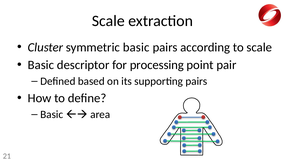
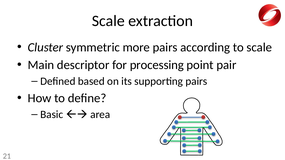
symmetric basic: basic -> more
Basic at (41, 65): Basic -> Main
